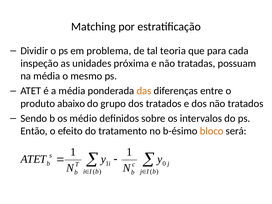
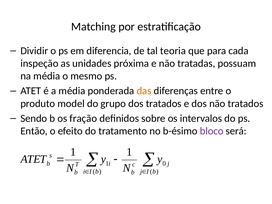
problema: problema -> diferencia
abaixo: abaixo -> model
médio: médio -> fração
bloco colour: orange -> purple
